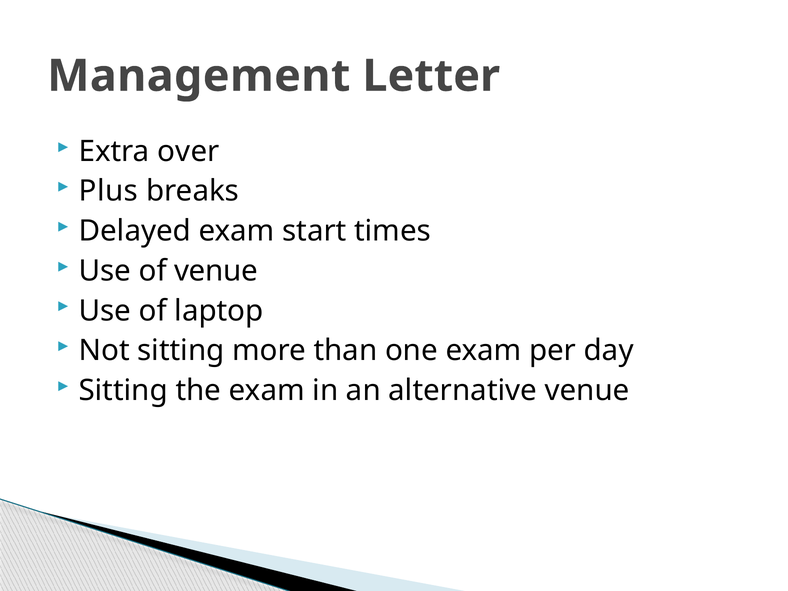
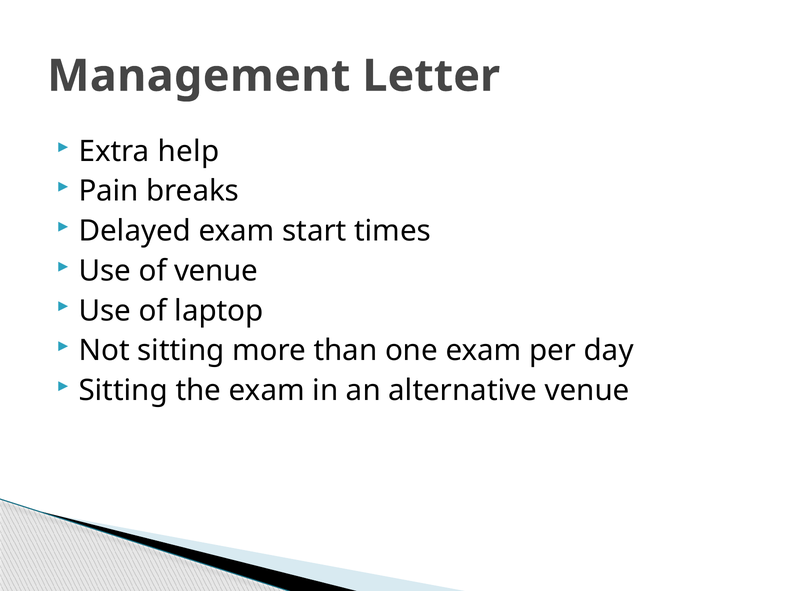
over: over -> help
Plus: Plus -> Pain
